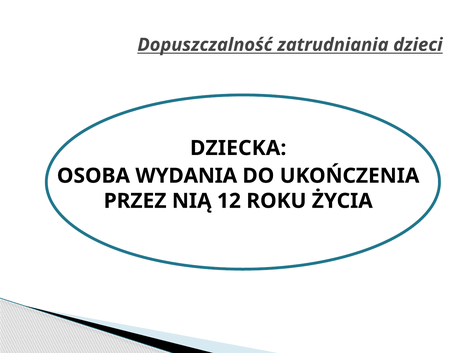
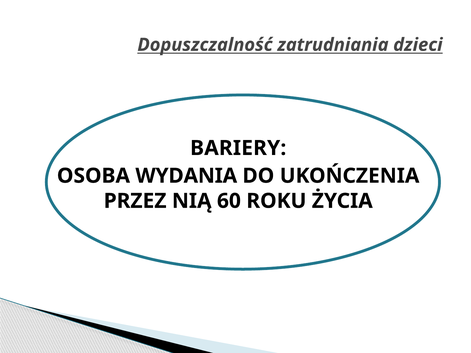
DZIECKA: DZIECKA -> BARIERY
12: 12 -> 60
